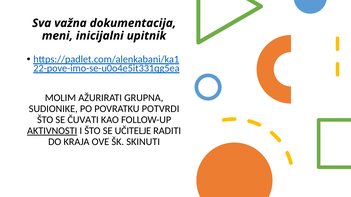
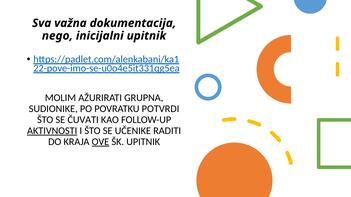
meni: meni -> nego
UČITELJE: UČITELJE -> UČENIKE
OVE underline: none -> present
ŠK SKINUTI: SKINUTI -> UPITNIK
